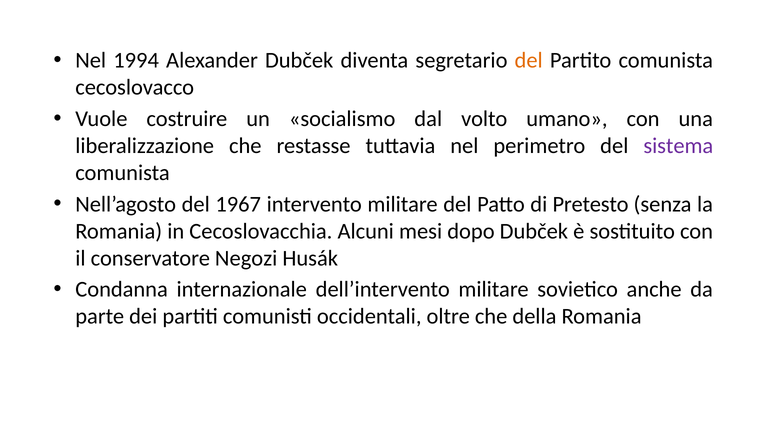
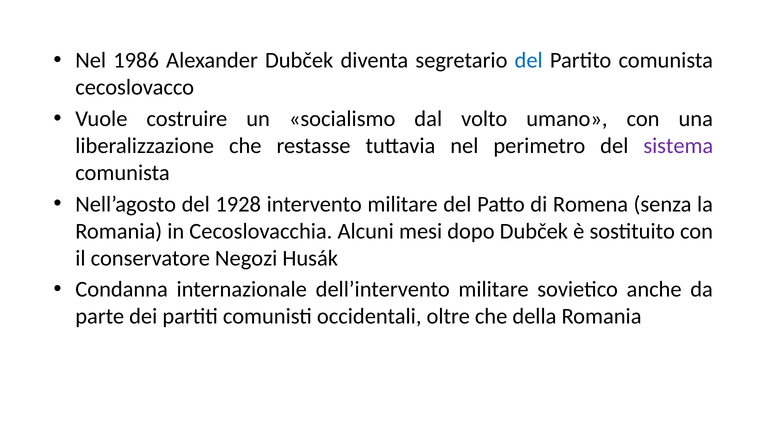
1994: 1994 -> 1986
del at (529, 60) colour: orange -> blue
1967: 1967 -> 1928
Pretesto: Pretesto -> Romena
